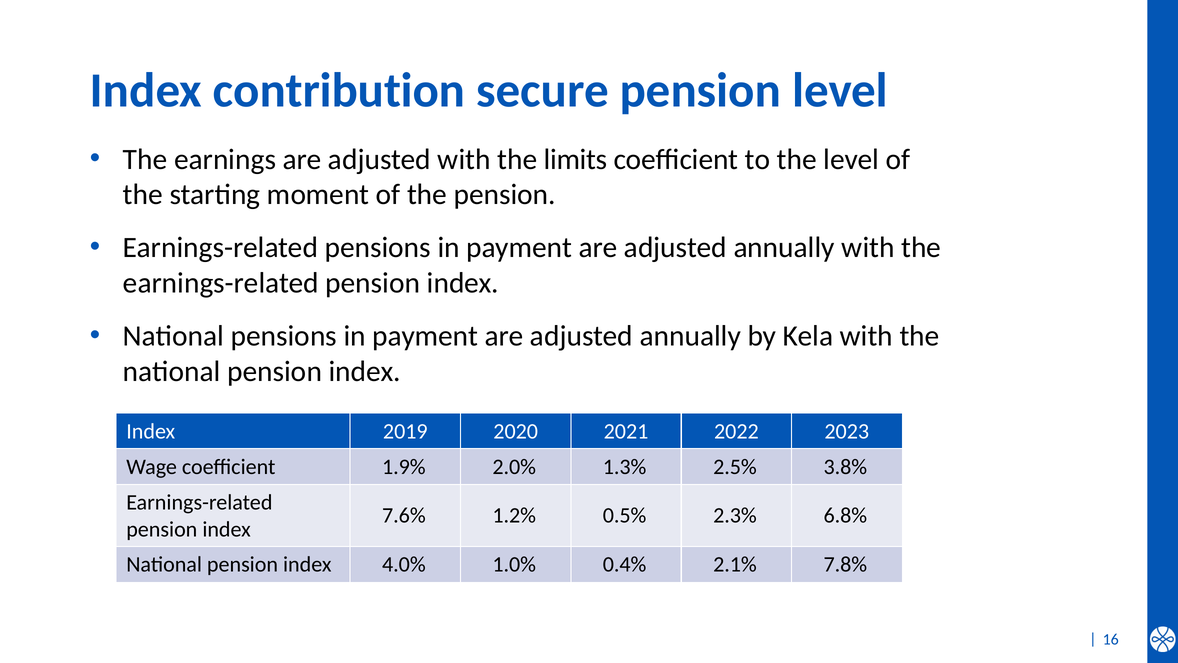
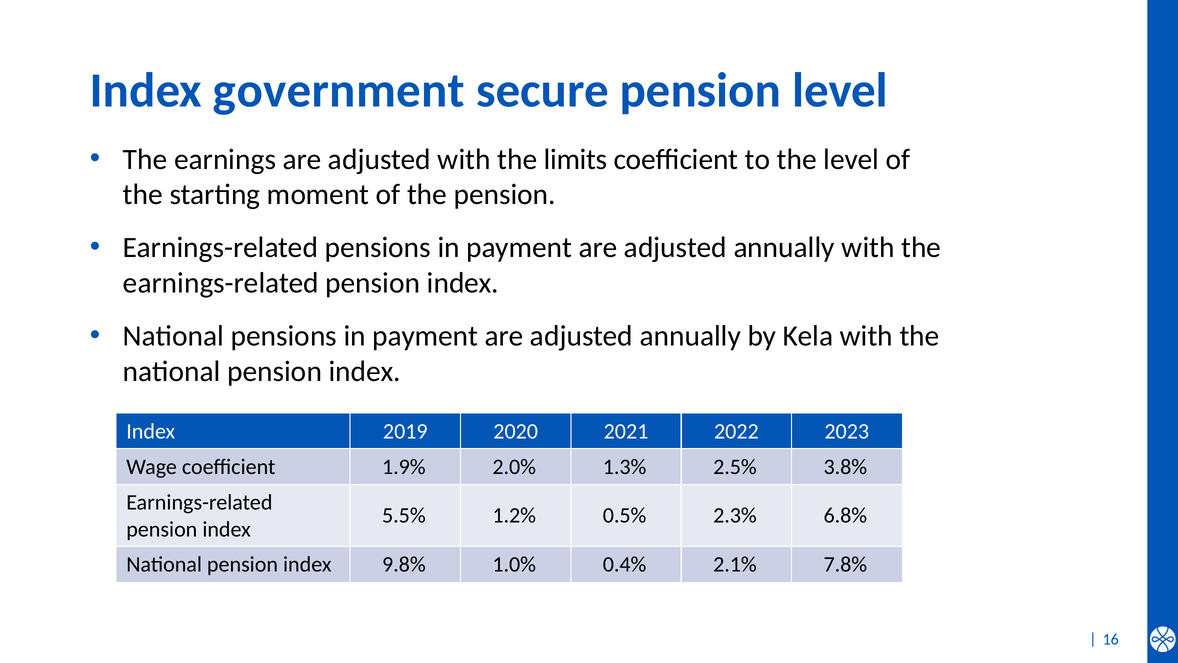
contribution: contribution -> government
7.6%: 7.6% -> 5.5%
4.0%: 4.0% -> 9.8%
